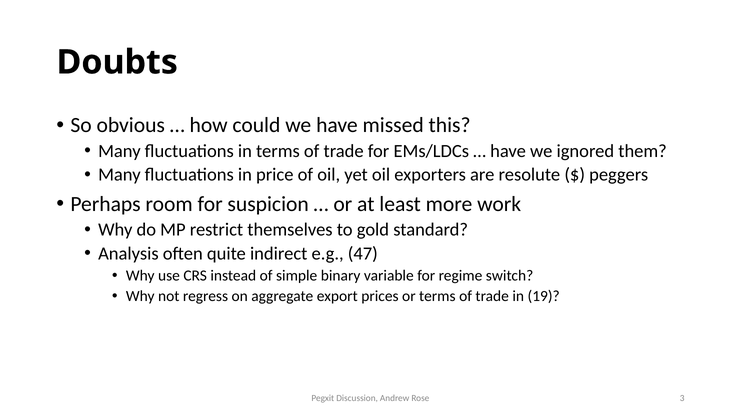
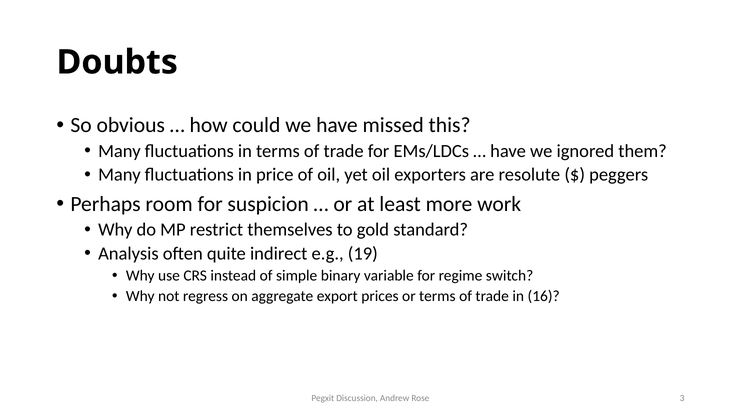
47: 47 -> 19
19: 19 -> 16
